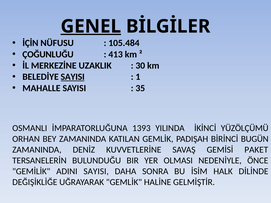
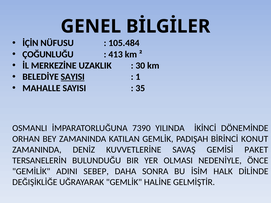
GENEL underline: present -> none
1393: 1393 -> 7390
YÜZÖLÇÜMÜ: YÜZÖLÇÜMÜ -> DÖNEMİNDE
BUGÜN: BUGÜN -> KONUT
ADINI SAYISI: SAYISI -> SEBEP
